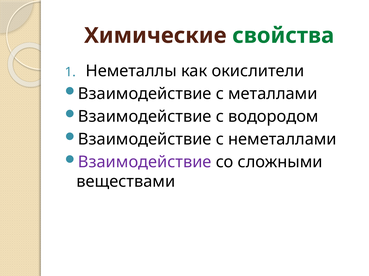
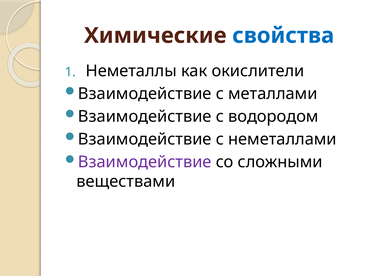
свойства colour: green -> blue
